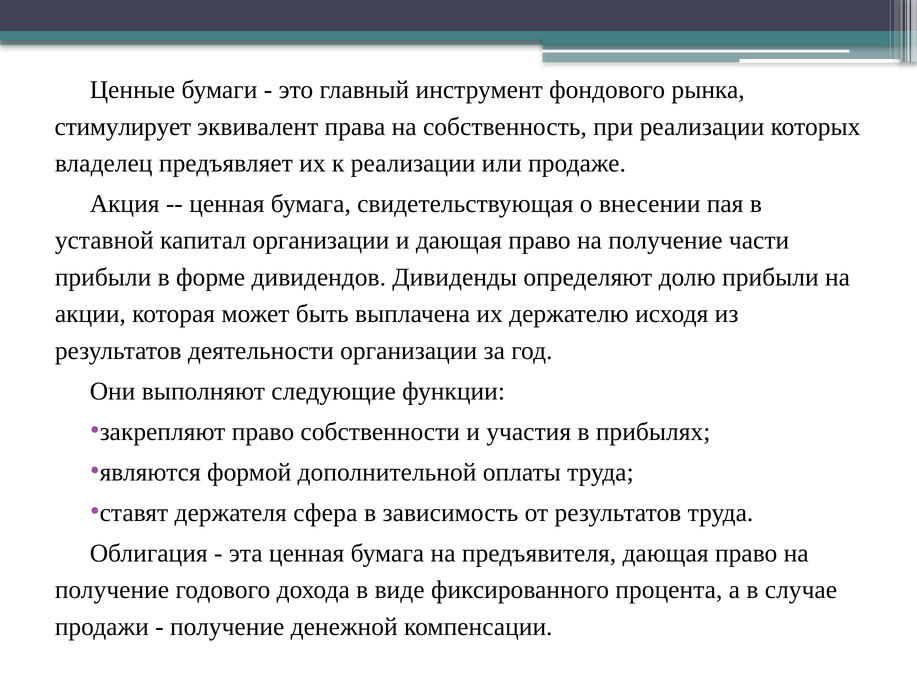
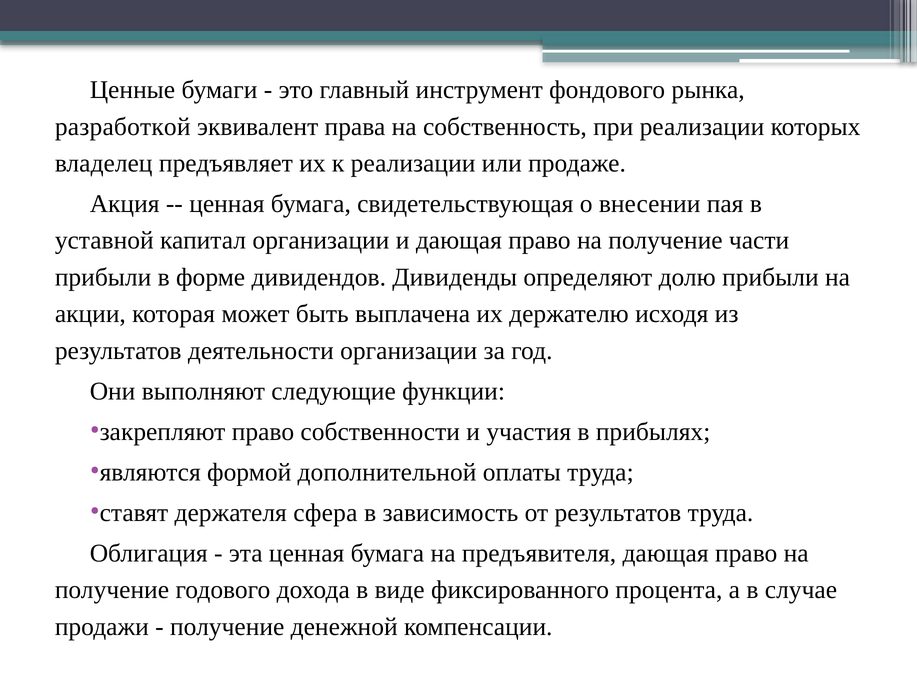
стимулирует: стимулирует -> разработкой
